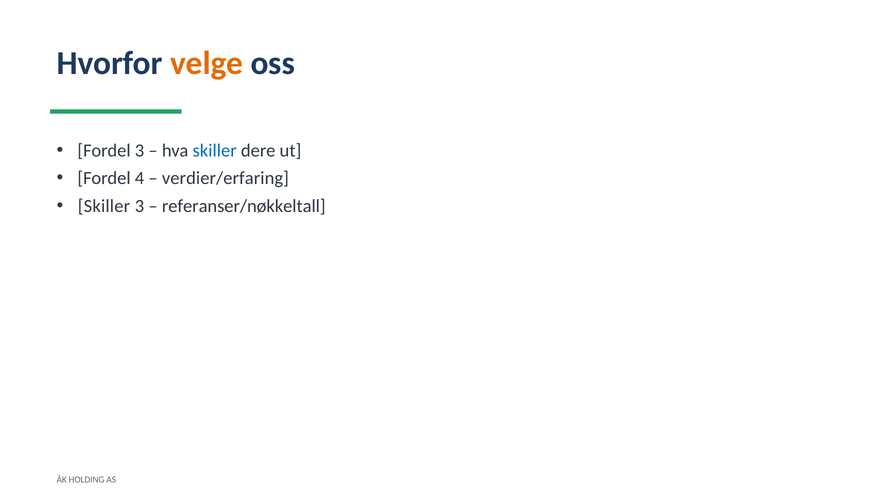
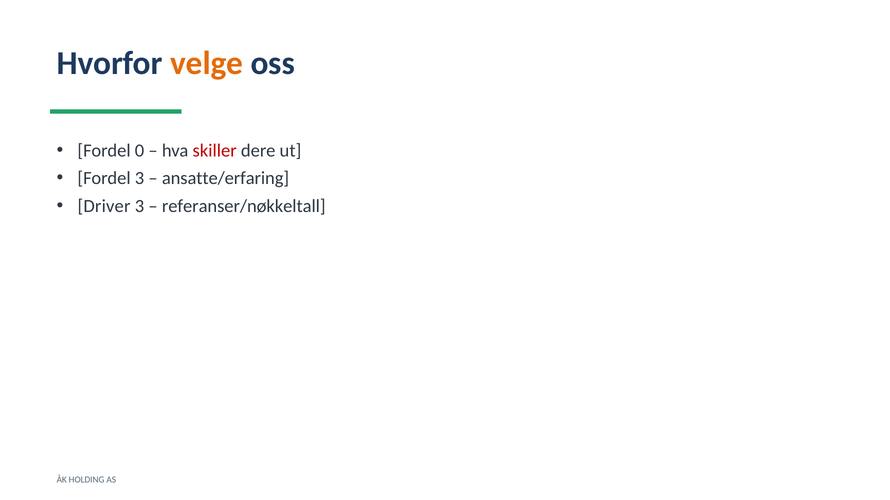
Fordel 3: 3 -> 0
skiller at (215, 151) colour: blue -> red
Fordel 4: 4 -> 3
verdier/erfaring: verdier/erfaring -> ansatte/erfaring
Skiller at (104, 206): Skiller -> Driver
